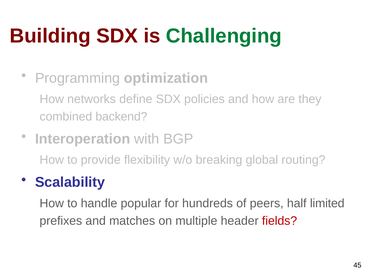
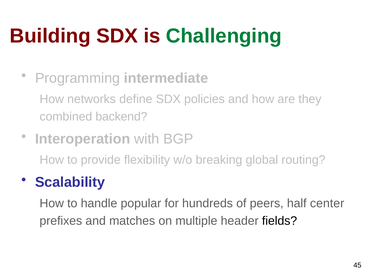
optimization: optimization -> intermediate
limited: limited -> center
fields colour: red -> black
